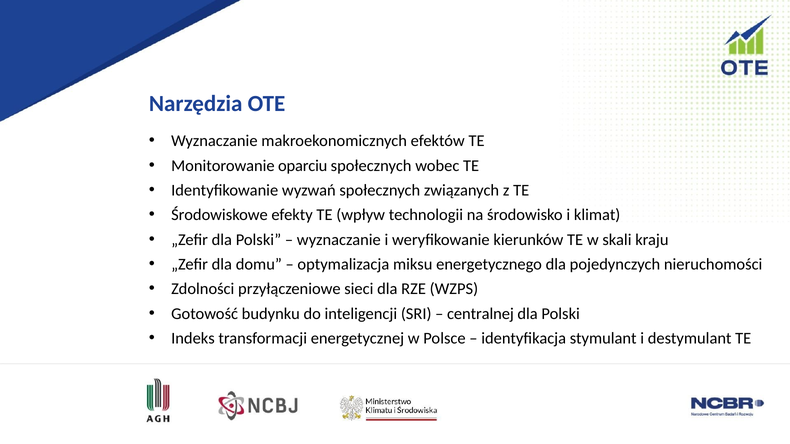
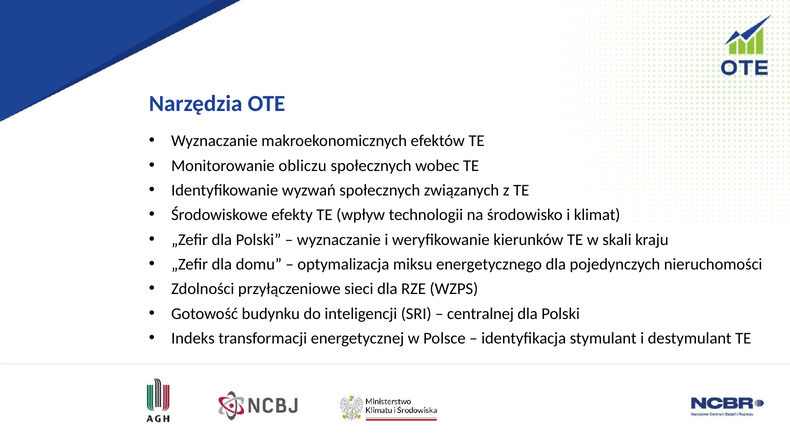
oparciu: oparciu -> obliczu
